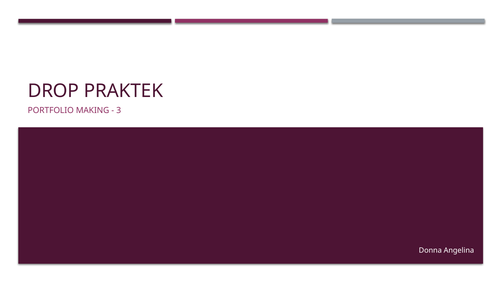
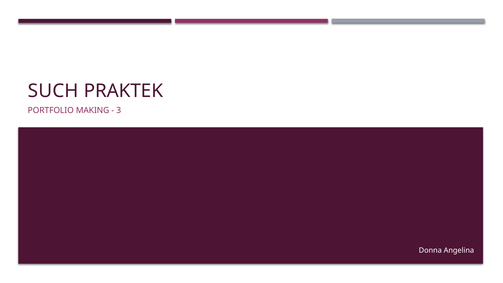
DROP: DROP -> SUCH
